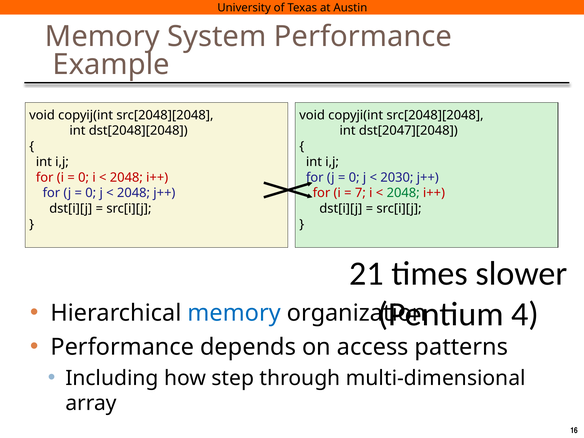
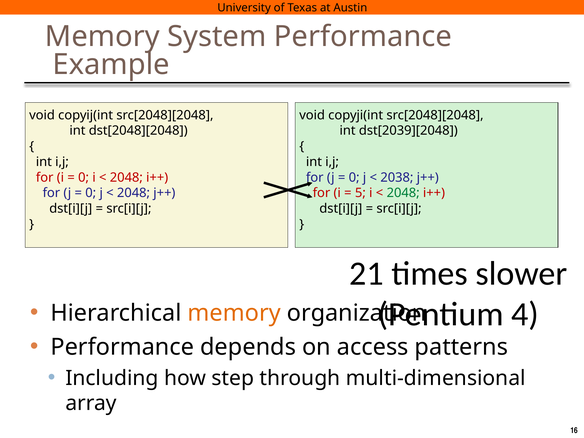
dst[2047][2048: dst[2047][2048 -> dst[2039][2048
2030: 2030 -> 2038
7: 7 -> 5
memory at (234, 313) colour: blue -> orange
